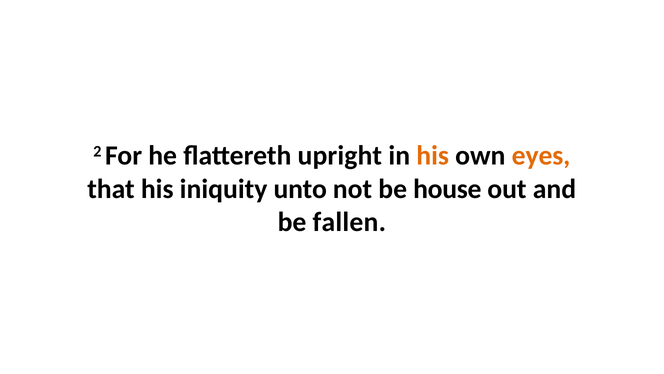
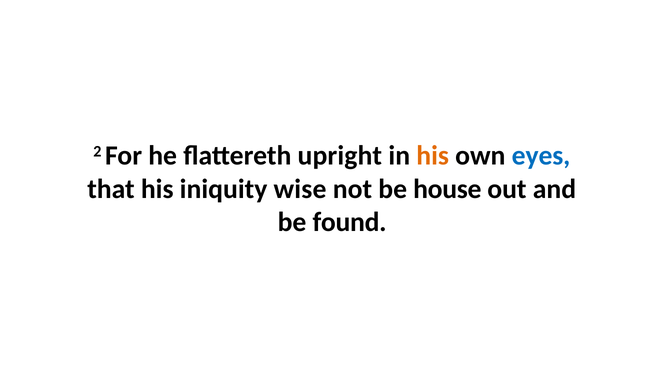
eyes colour: orange -> blue
unto: unto -> wise
fallen: fallen -> found
